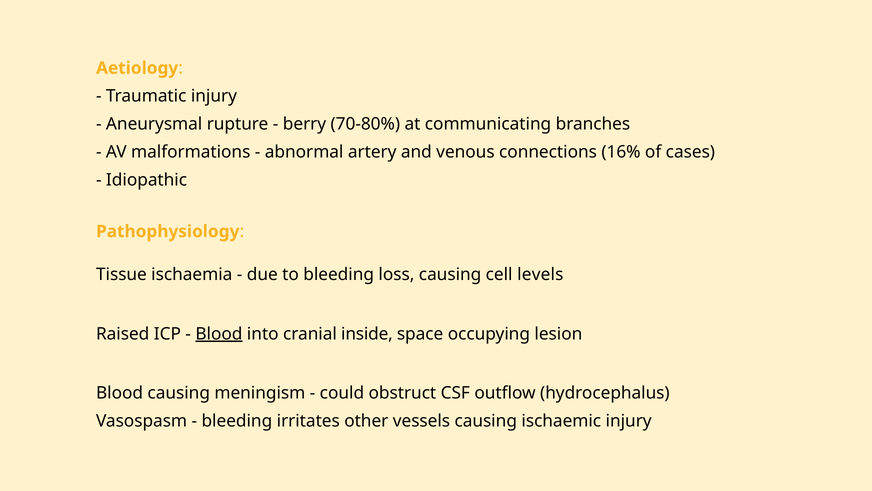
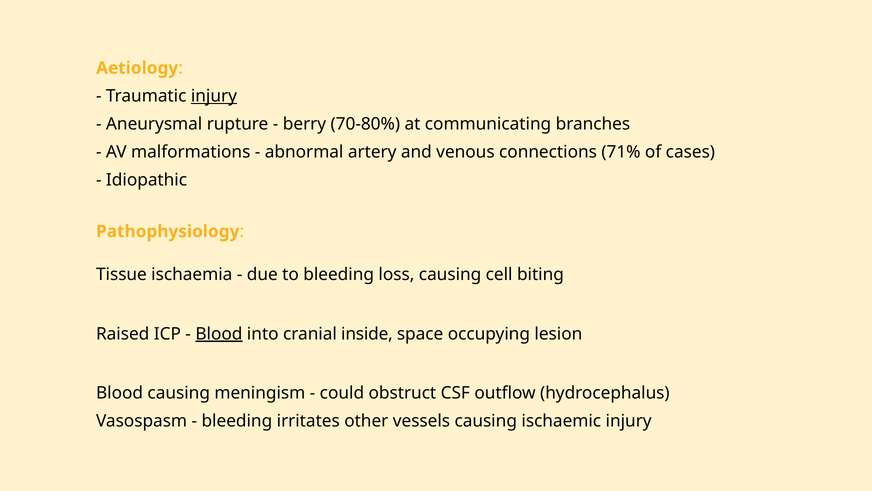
injury at (214, 96) underline: none -> present
16%: 16% -> 71%
levels: levels -> biting
